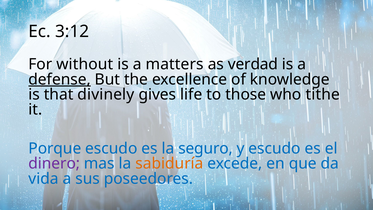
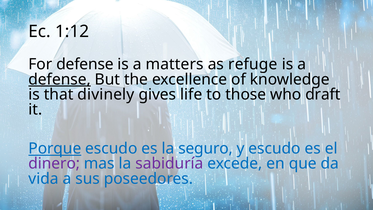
3:12: 3:12 -> 1:12
For without: without -> defense
verdad: verdad -> refuge
tithe: tithe -> draft
Porque underline: none -> present
sabiduría colour: orange -> purple
